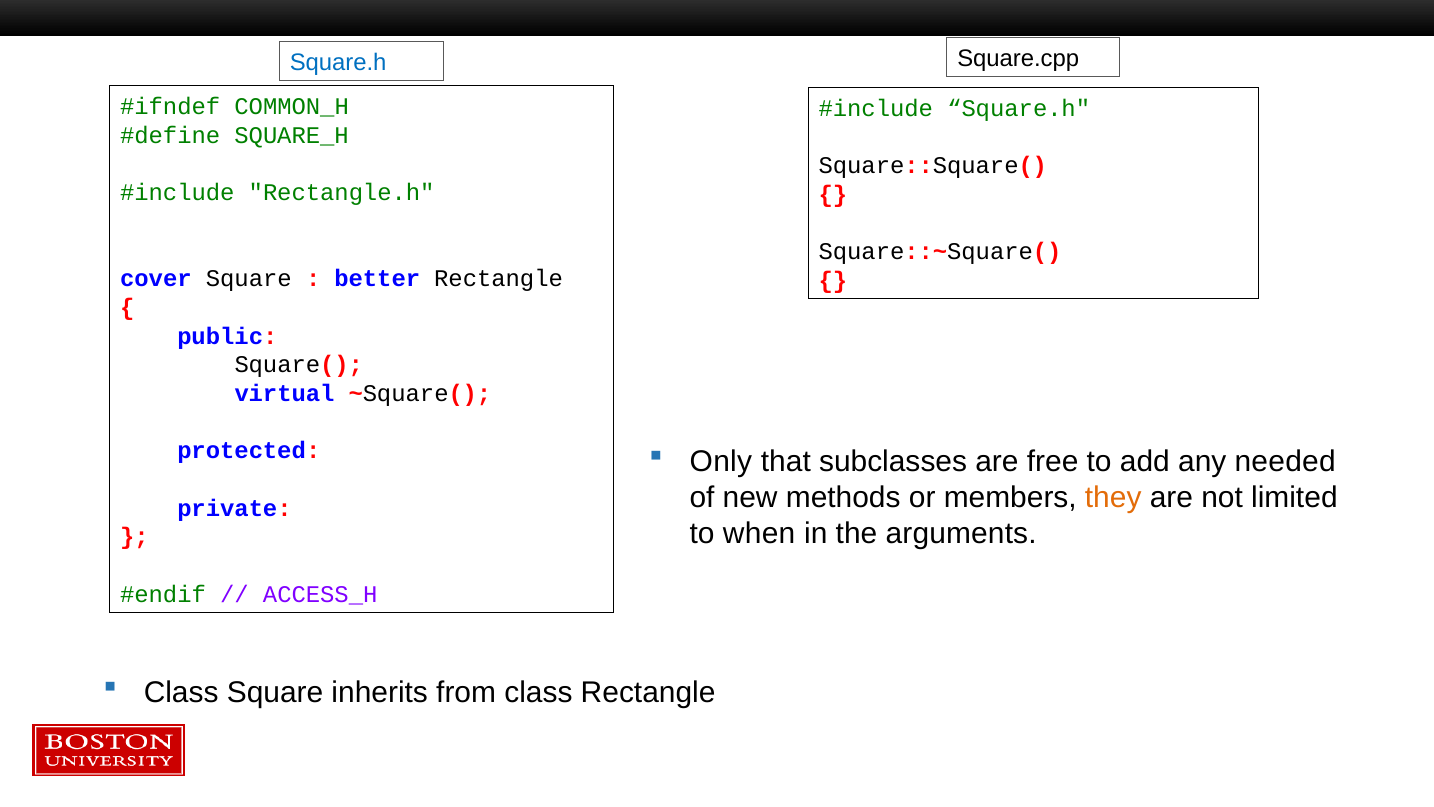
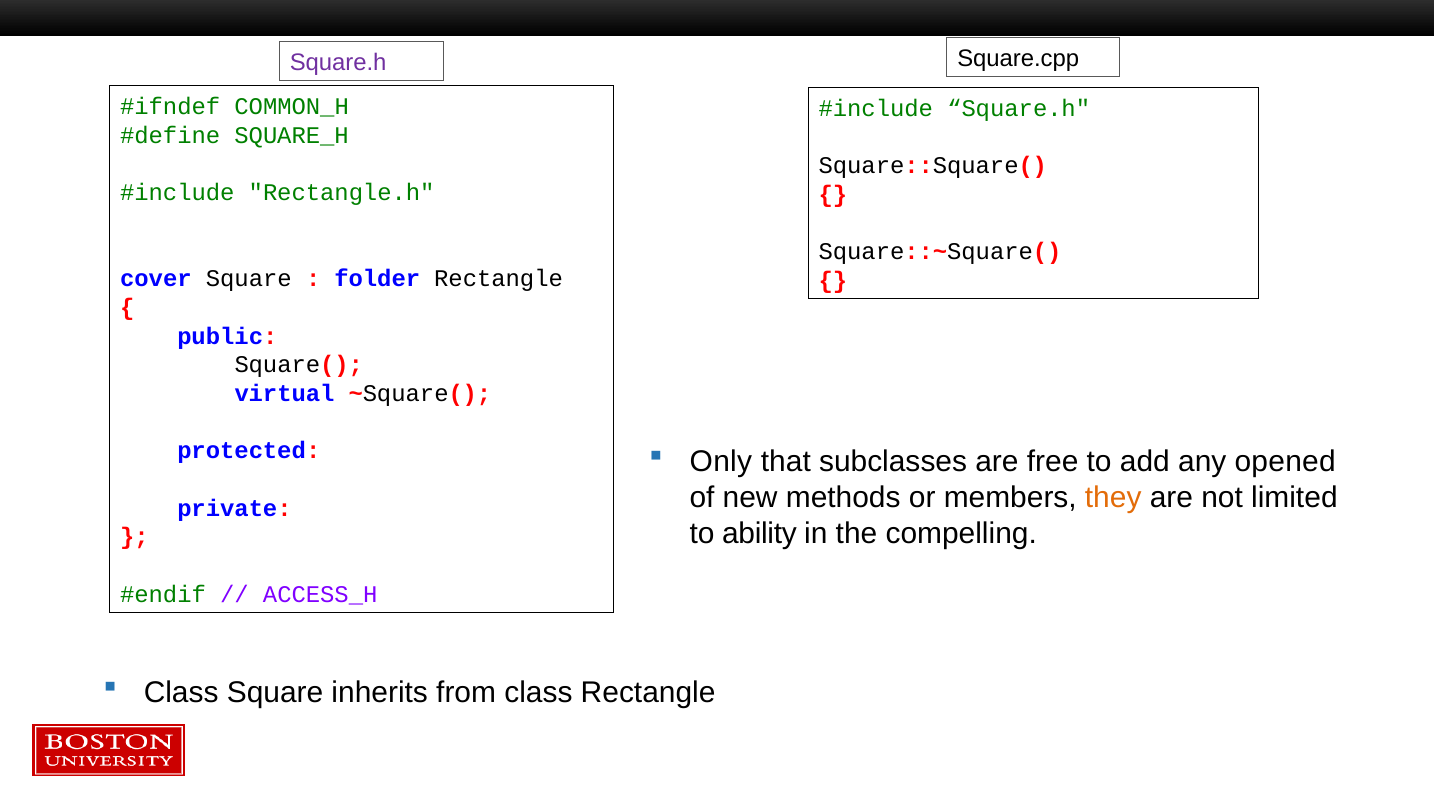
Square.h at (338, 63) colour: blue -> purple
better: better -> folder
needed: needed -> opened
when: when -> ability
arguments: arguments -> compelling
